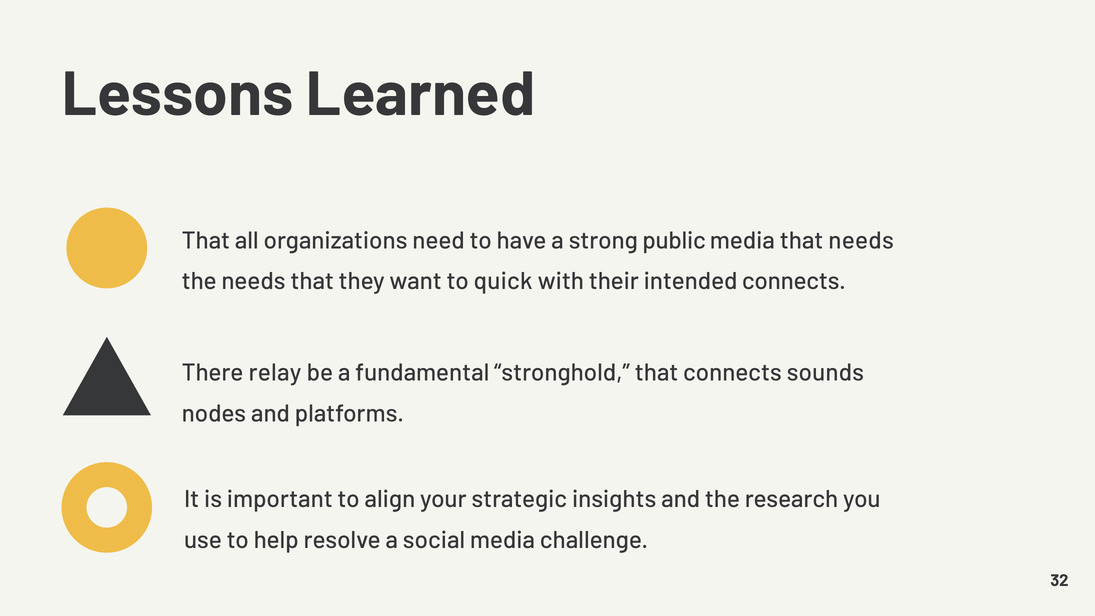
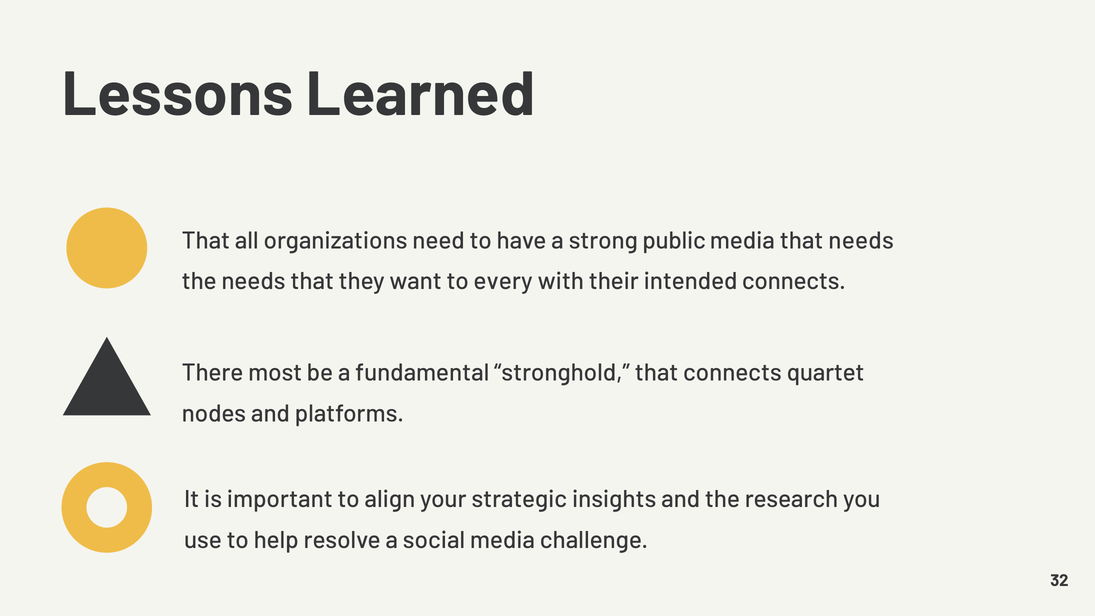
quick: quick -> every
relay: relay -> most
sounds: sounds -> quartet
